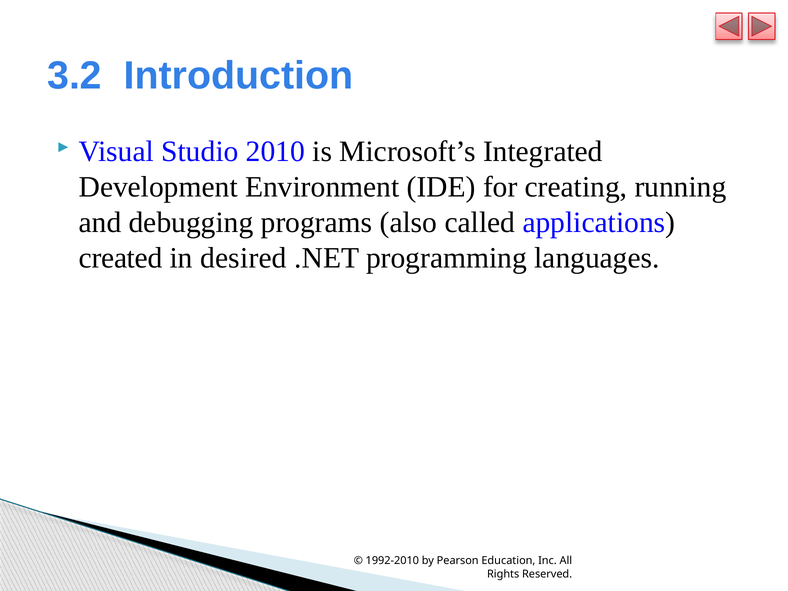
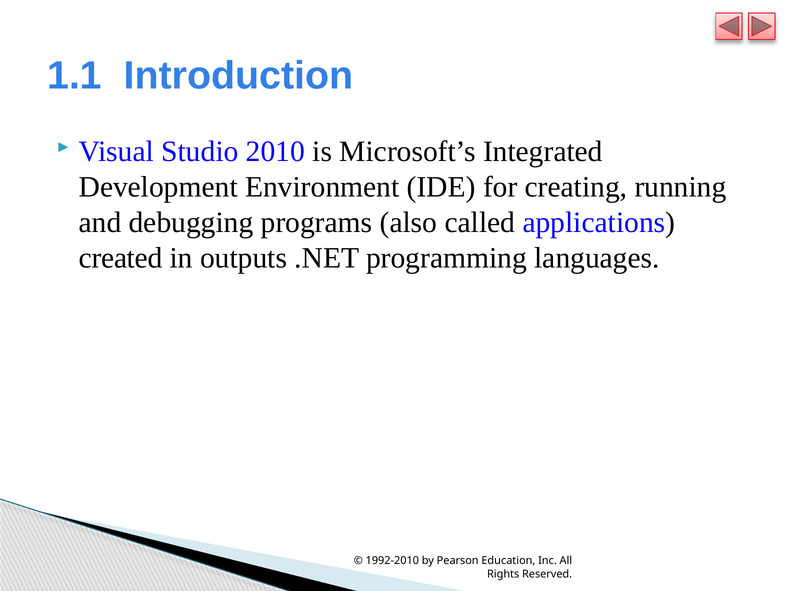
3.2: 3.2 -> 1.1
desired: desired -> outputs
